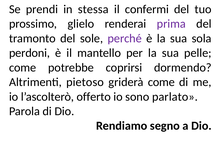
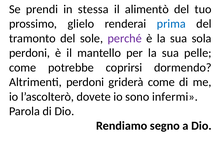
confermi: confermi -> alimentò
prima colour: purple -> blue
Altrimenti pietoso: pietoso -> perdoni
offerto: offerto -> dovete
parlato: parlato -> infermi
